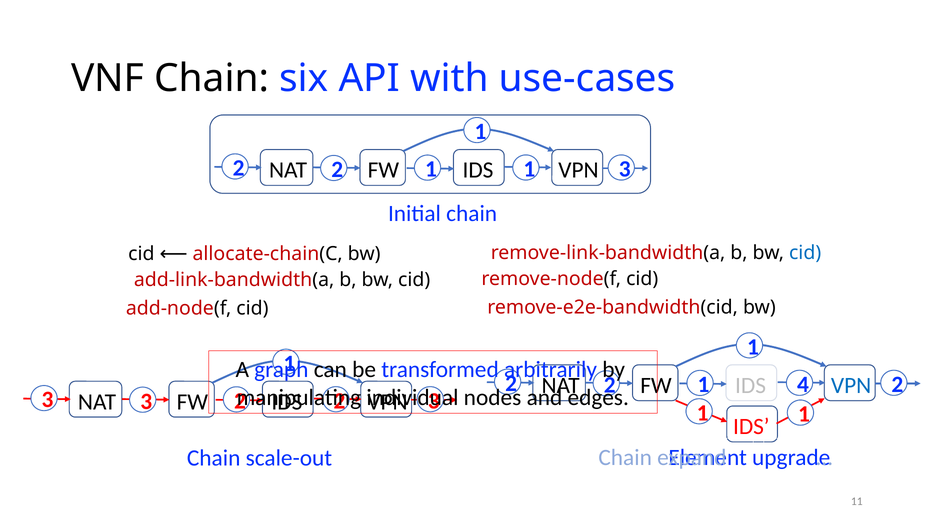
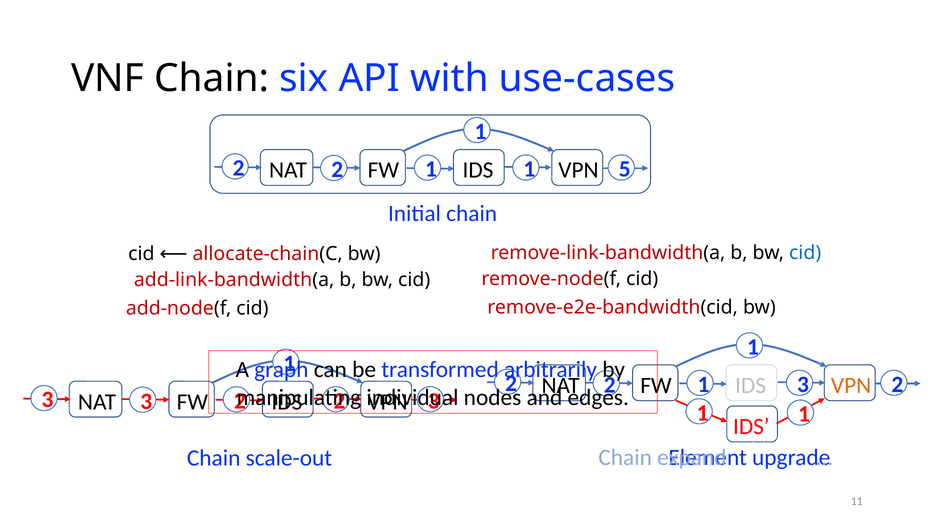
1 3: 3 -> 5
4 at (803, 385): 4 -> 3
VPN at (851, 386) colour: blue -> orange
